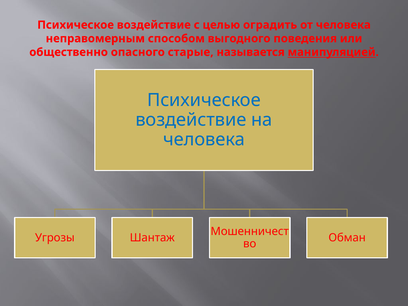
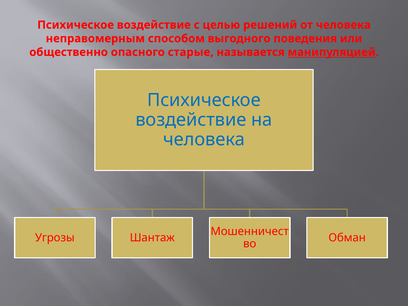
оградить: оградить -> решений
